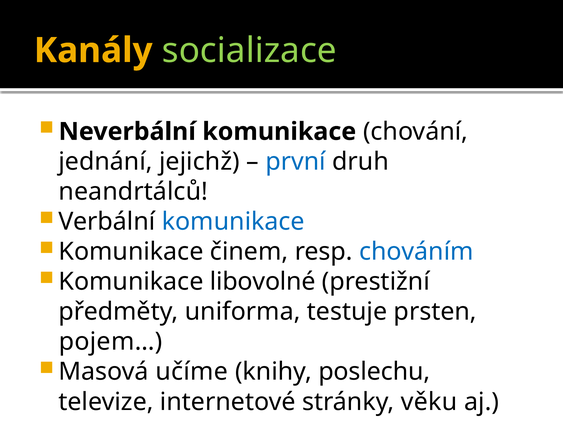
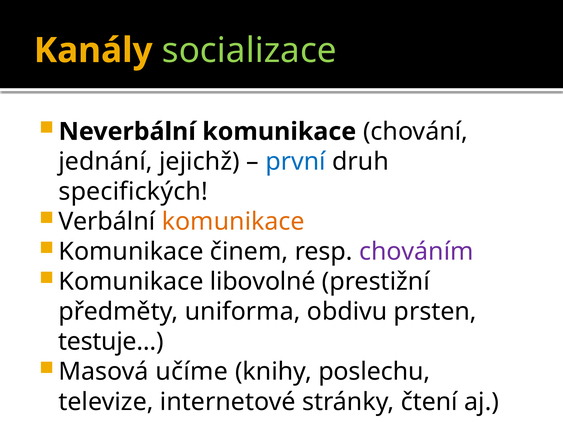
neandrtálců: neandrtálců -> specifických
komunikace at (233, 222) colour: blue -> orange
chováním colour: blue -> purple
testuje: testuje -> obdivu
pojem…: pojem… -> testuje…
věku: věku -> čtení
